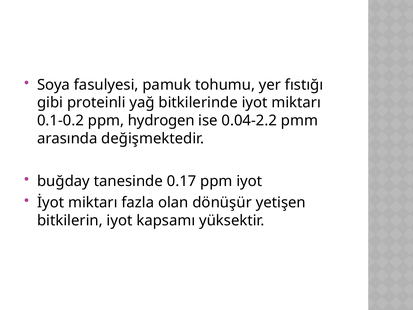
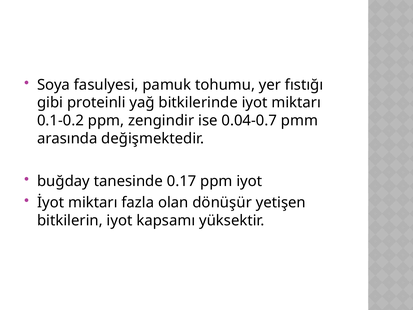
hydrogen: hydrogen -> zengindir
0.04-2.2: 0.04-2.2 -> 0.04-0.7
